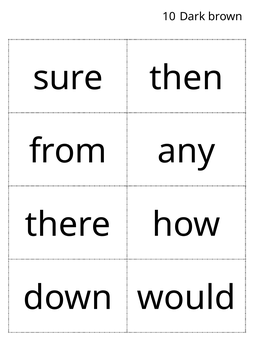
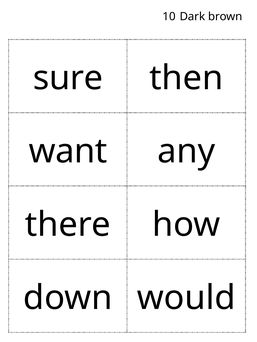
from: from -> want
